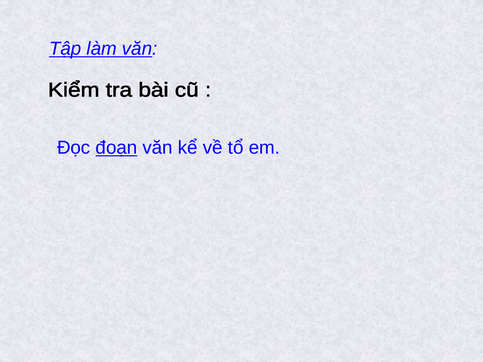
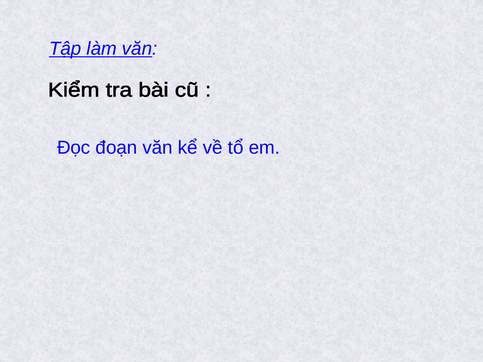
đoạn underline: present -> none
